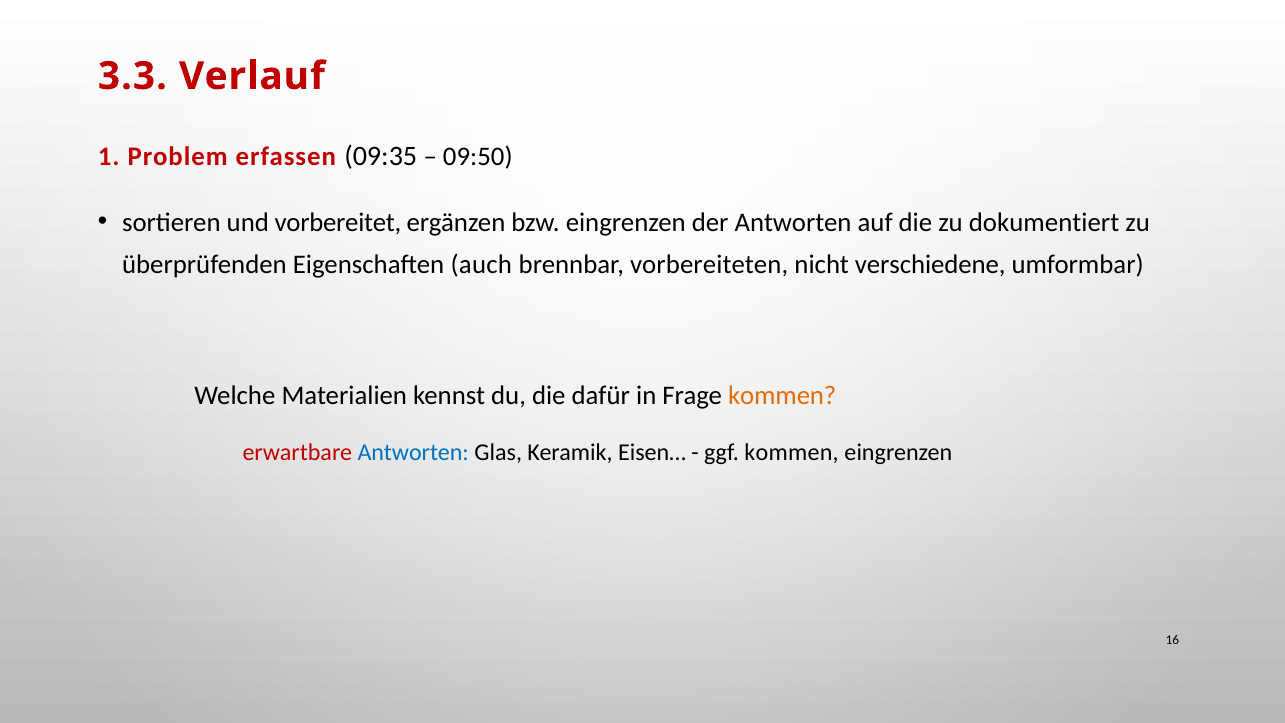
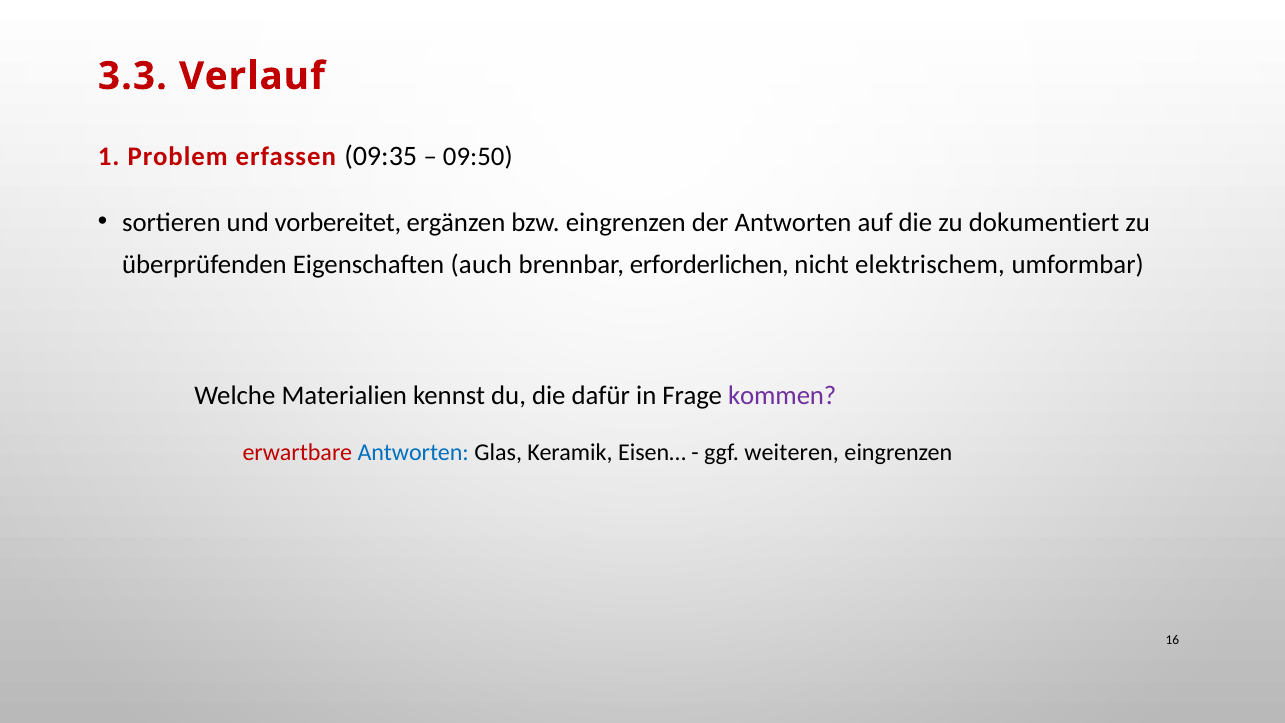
vorbereiteten: vorbereiteten -> erforderlichen
verschiedene: verschiedene -> elektrischem
kommen at (782, 396) colour: orange -> purple
ggf kommen: kommen -> weiteren
